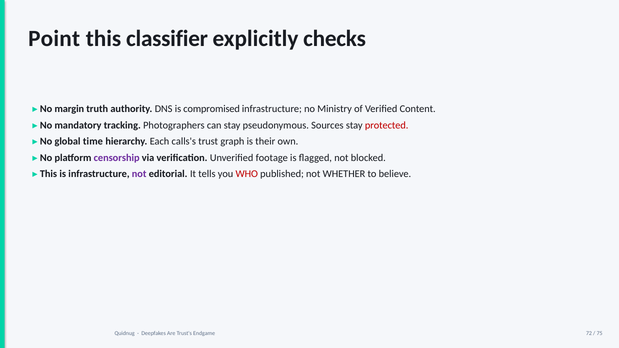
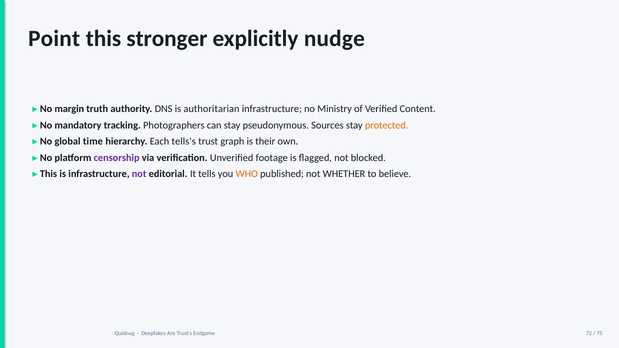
classifier: classifier -> stronger
checks: checks -> nudge
compromised: compromised -> authoritarian
protected colour: red -> orange
calls's: calls's -> tells's
WHO colour: red -> orange
